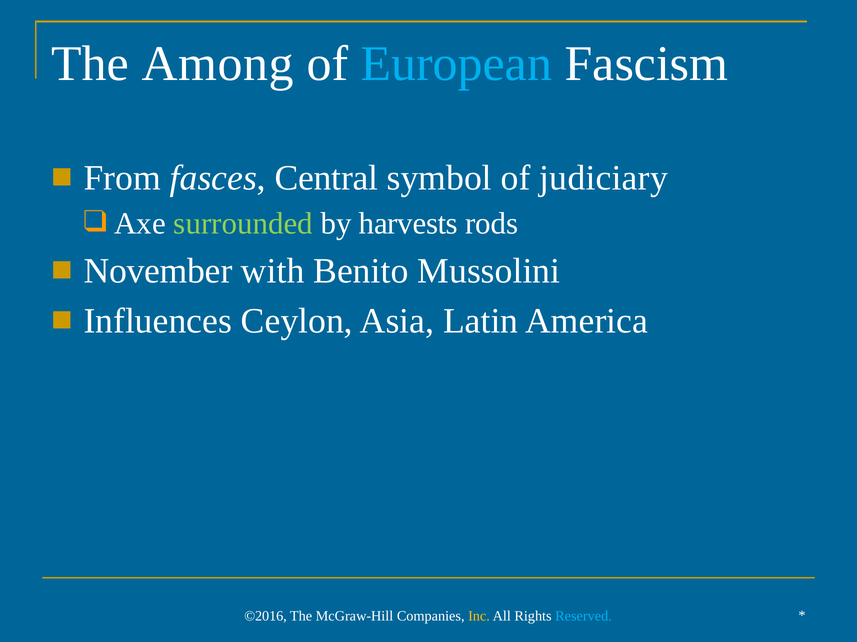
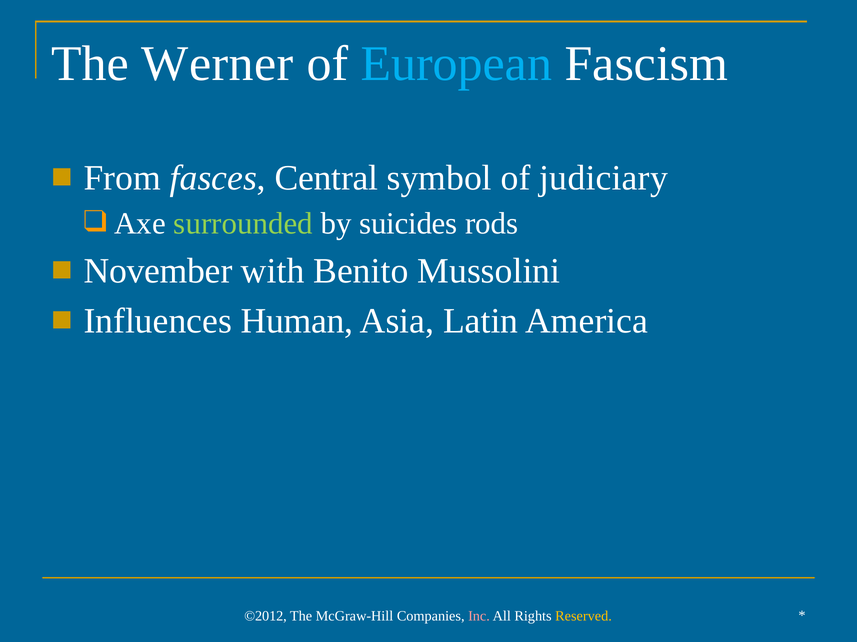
Among: Among -> Werner
harvests: harvests -> suicides
Ceylon: Ceylon -> Human
©2016: ©2016 -> ©2012
Inc colour: yellow -> pink
Reserved colour: light blue -> yellow
